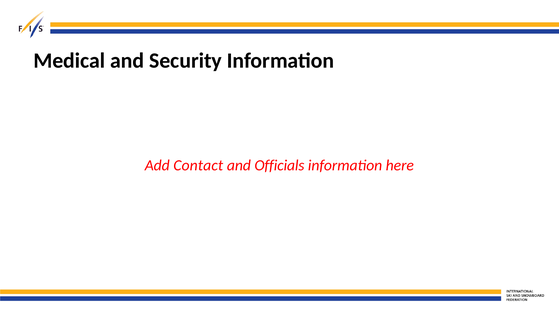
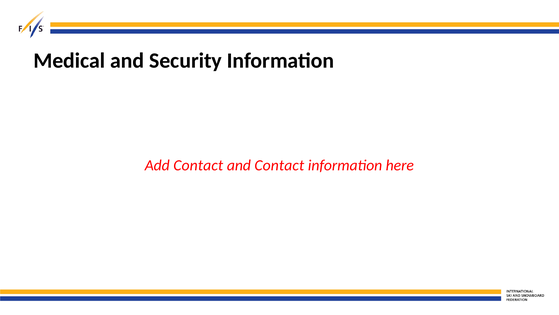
and Officials: Officials -> Contact
